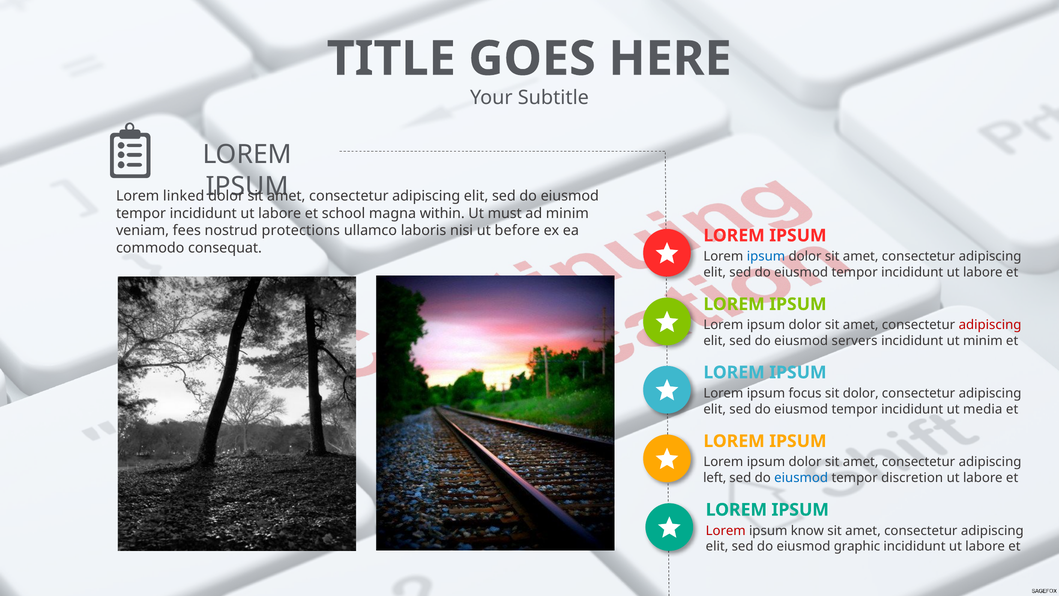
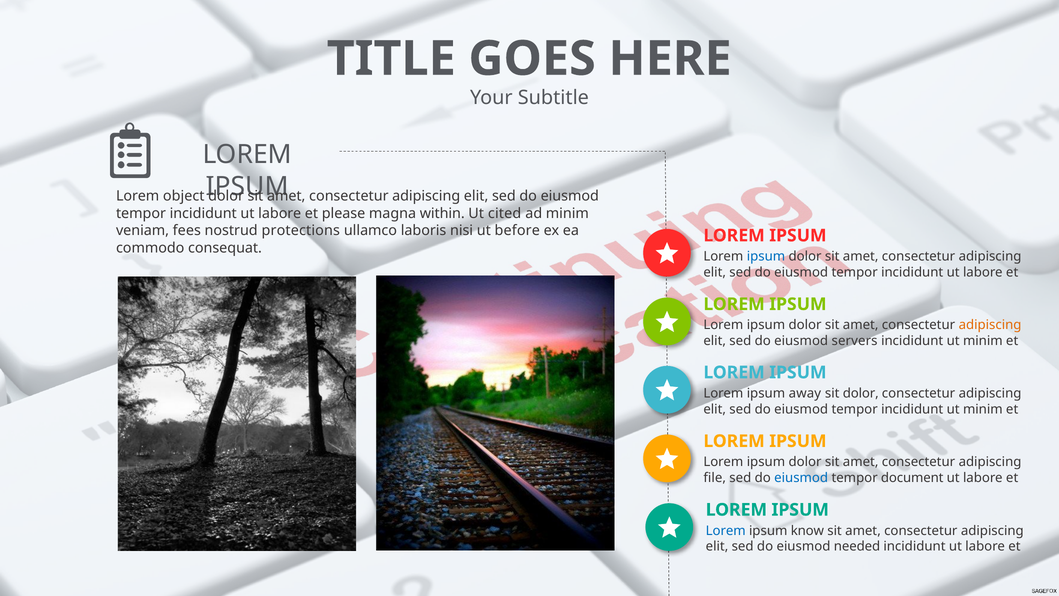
linked: linked -> object
school: school -> please
must: must -> cited
adipiscing at (990, 325) colour: red -> orange
focus: focus -> away
tempor incididunt ut media: media -> minim
left: left -> file
discretion: discretion -> document
Lorem at (726, 530) colour: red -> blue
graphic: graphic -> needed
